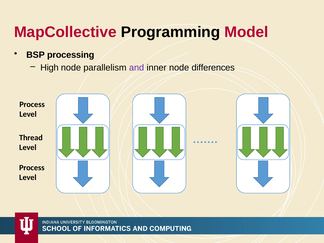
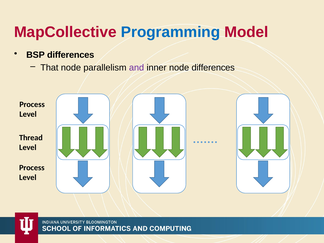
Programming colour: black -> blue
BSP processing: processing -> differences
High: High -> That
